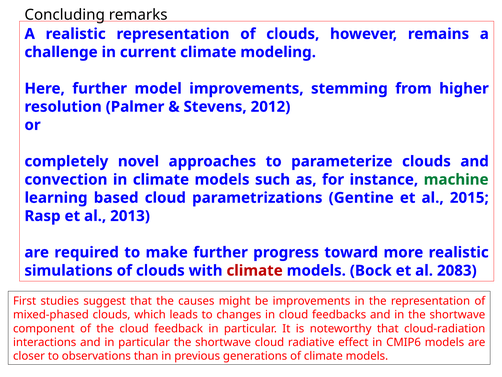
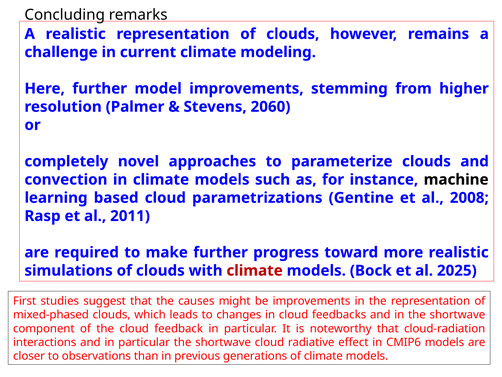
2012: 2012 -> 2060
machine colour: green -> black
2015: 2015 -> 2008
2013: 2013 -> 2011
2083: 2083 -> 2025
